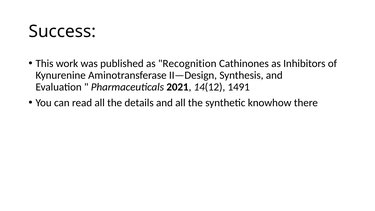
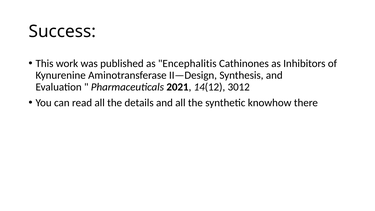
Recognition: Recognition -> Encephalitis
1491: 1491 -> 3012
